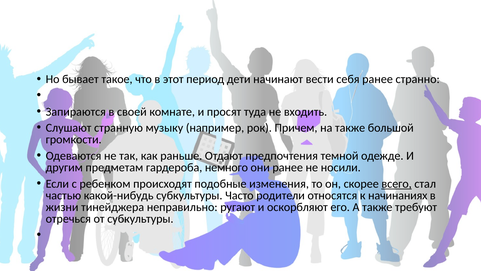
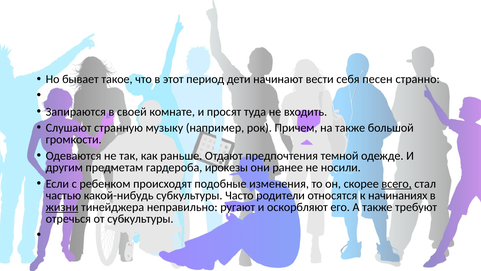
себя ранее: ранее -> песен
немного: немного -> ирокезы
жизни underline: none -> present
